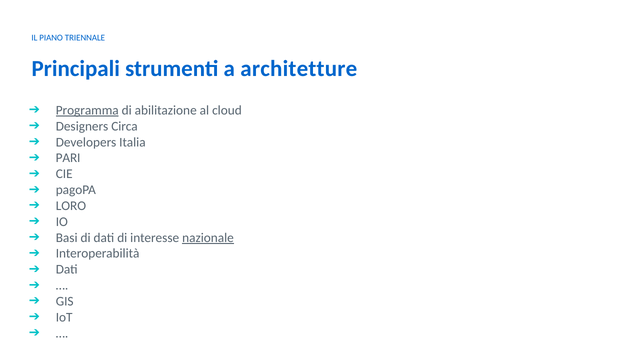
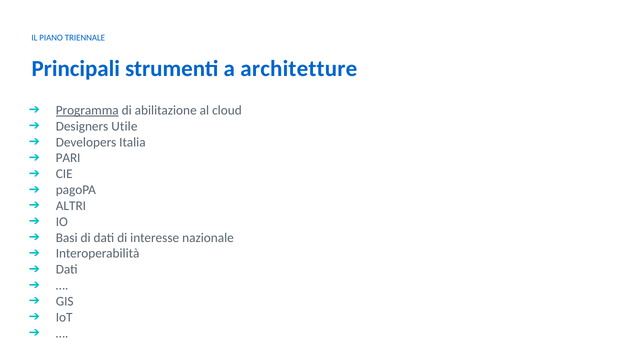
Circa: Circa -> Utile
LORO: LORO -> ALTRI
nazionale underline: present -> none
